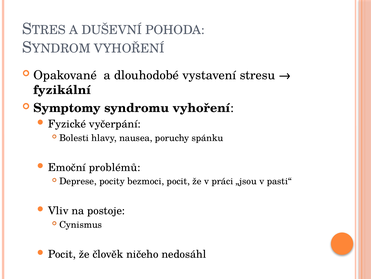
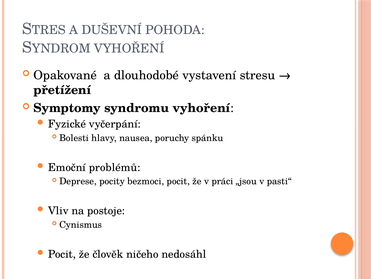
fyzikální: fyzikální -> přetížení
